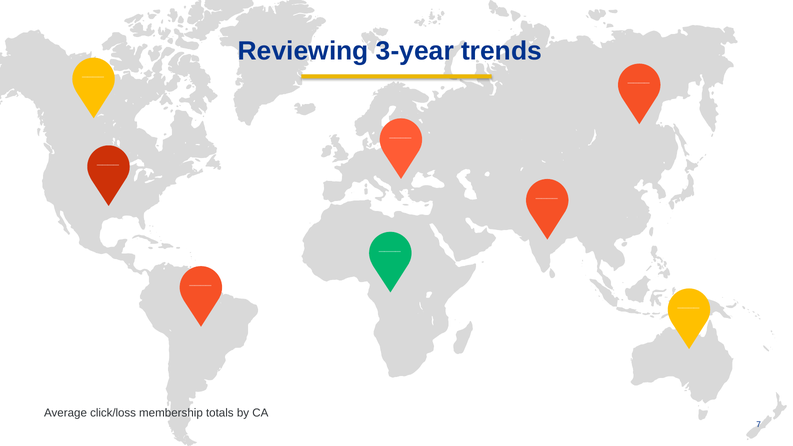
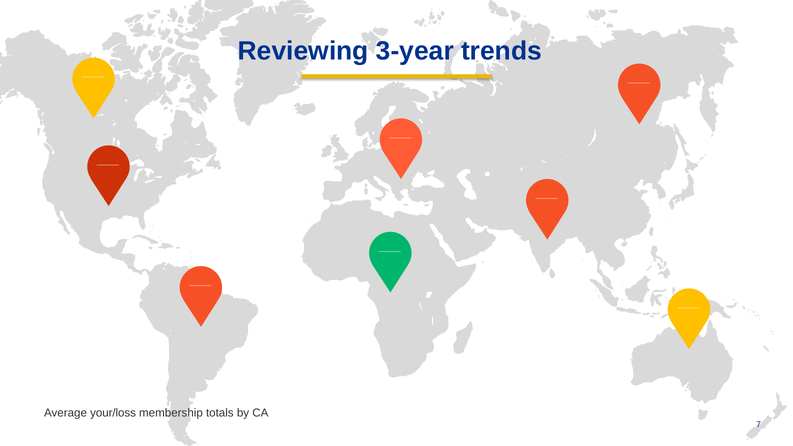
click/loss: click/loss -> your/loss
